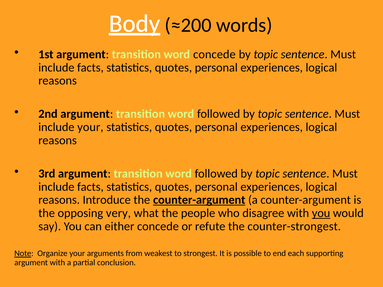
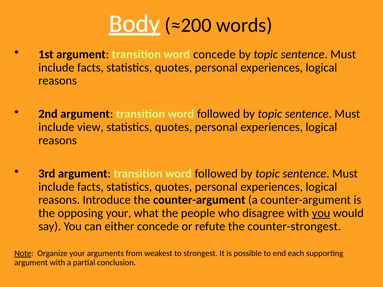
include your: your -> view
counter-argument at (199, 200) underline: present -> none
opposing very: very -> your
